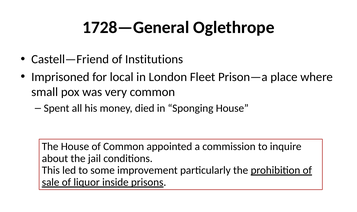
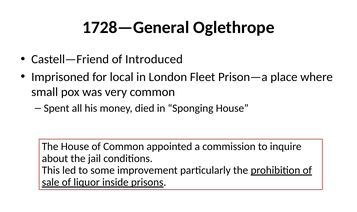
Institutions: Institutions -> Introduced
